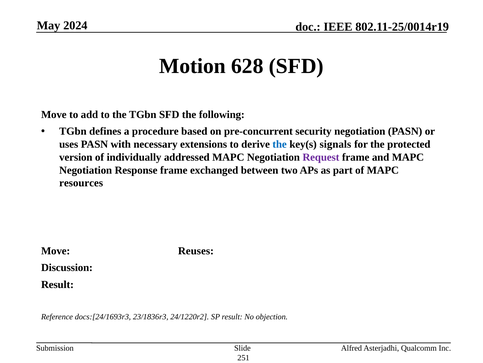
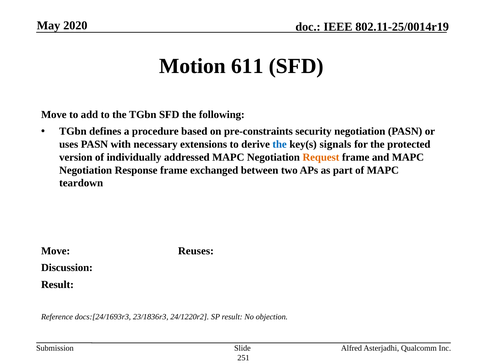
2024: 2024 -> 2020
628: 628 -> 611
pre-concurrent: pre-concurrent -> pre-constraints
Request colour: purple -> orange
resources: resources -> teardown
